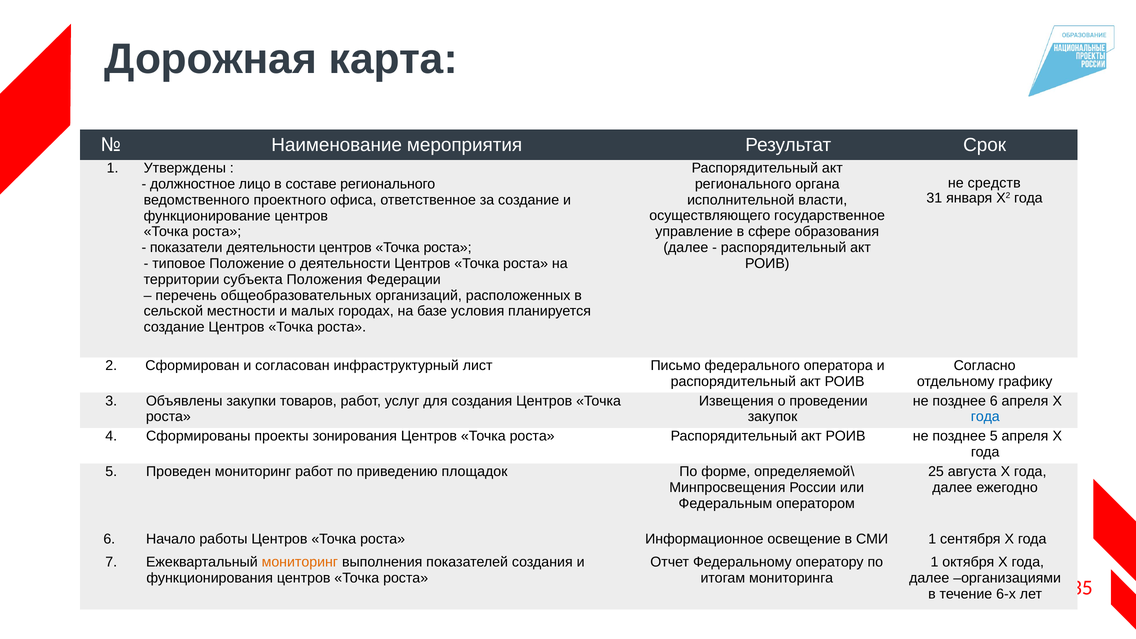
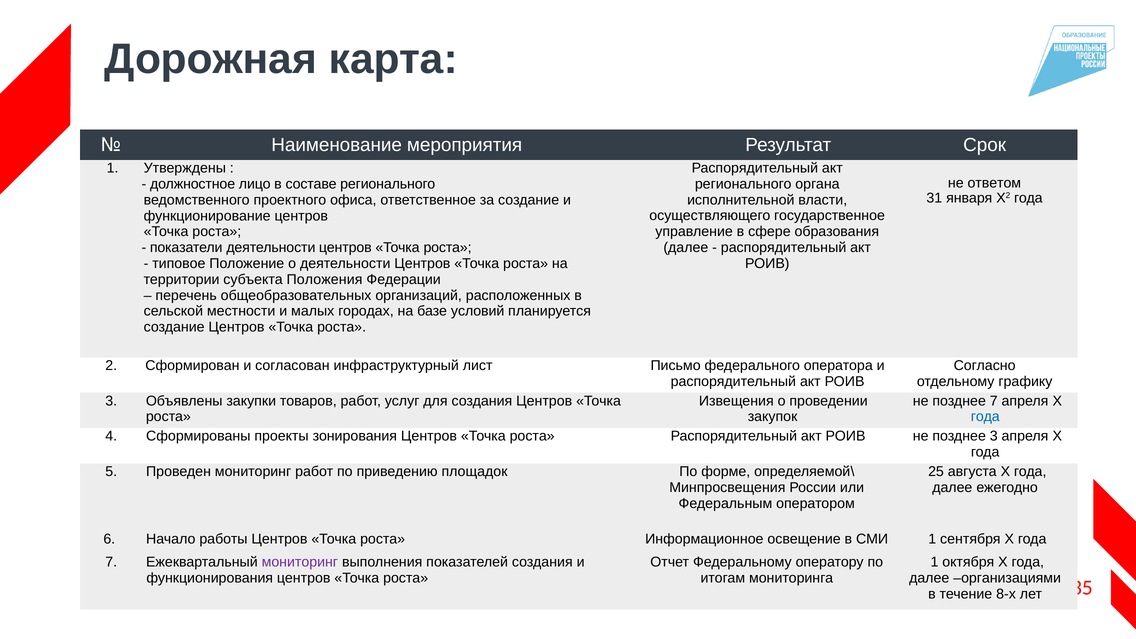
средств: средств -> ответом
условия: условия -> условий
позднее 6: 6 -> 7
позднее 5: 5 -> 3
мониторинг at (300, 562) colour: orange -> purple
6-х: 6-х -> 8-х
